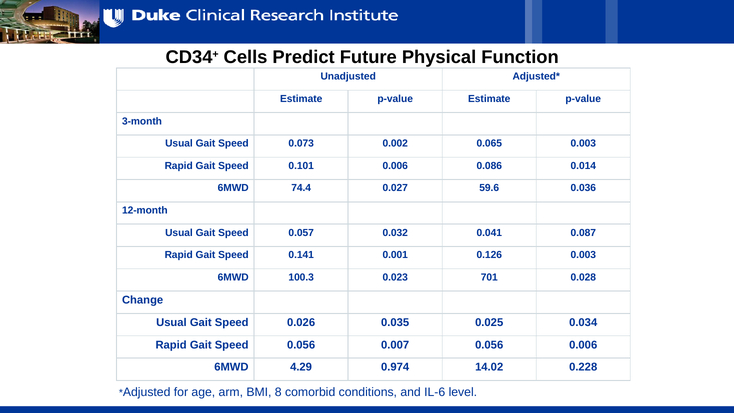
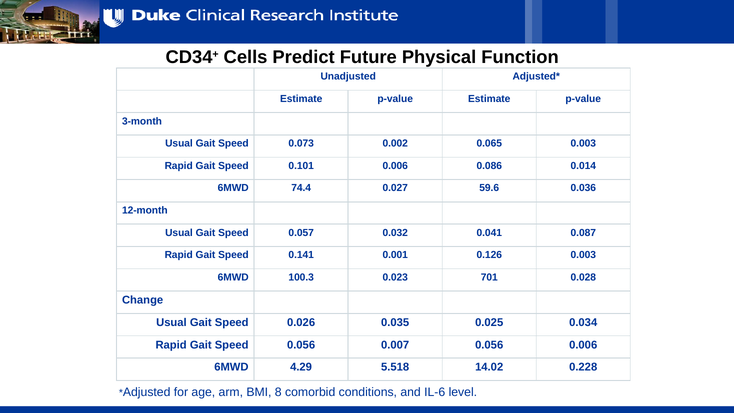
0.974: 0.974 -> 5.518
